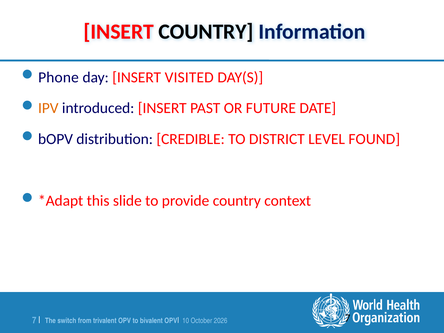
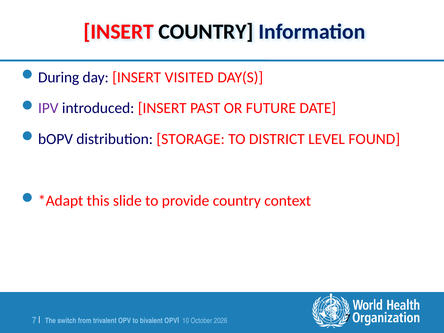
Phone: Phone -> During
IPV colour: orange -> purple
CREDIBLE: CREDIBLE -> STORAGE
